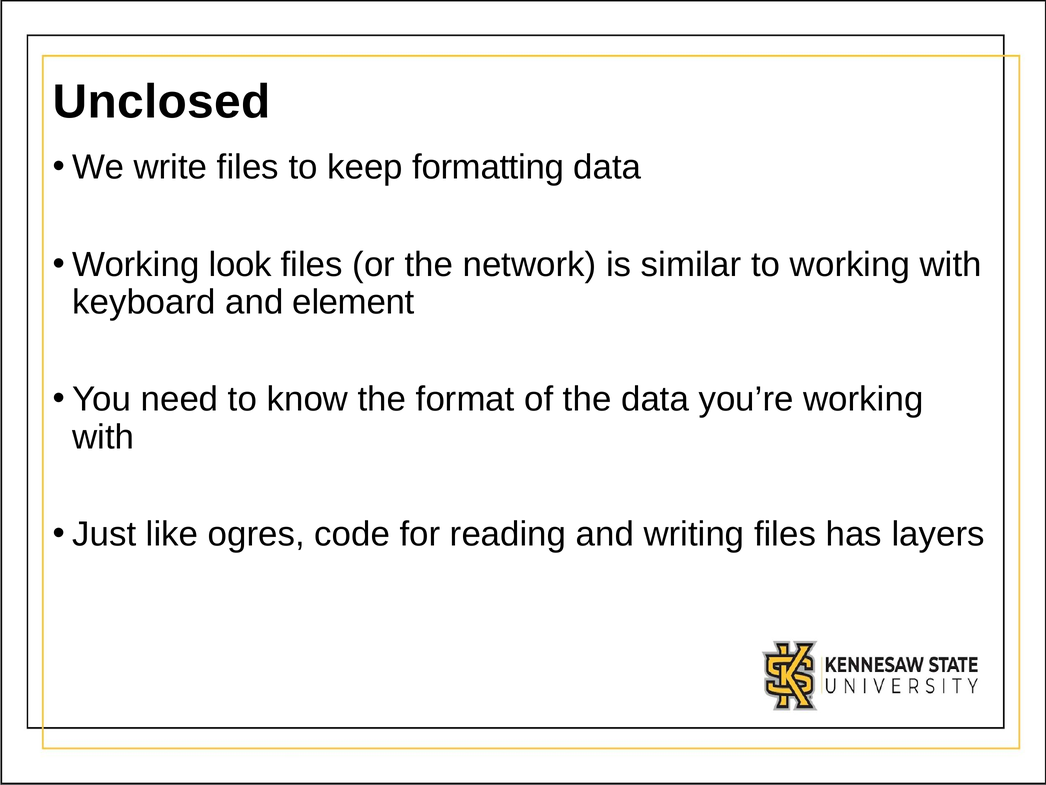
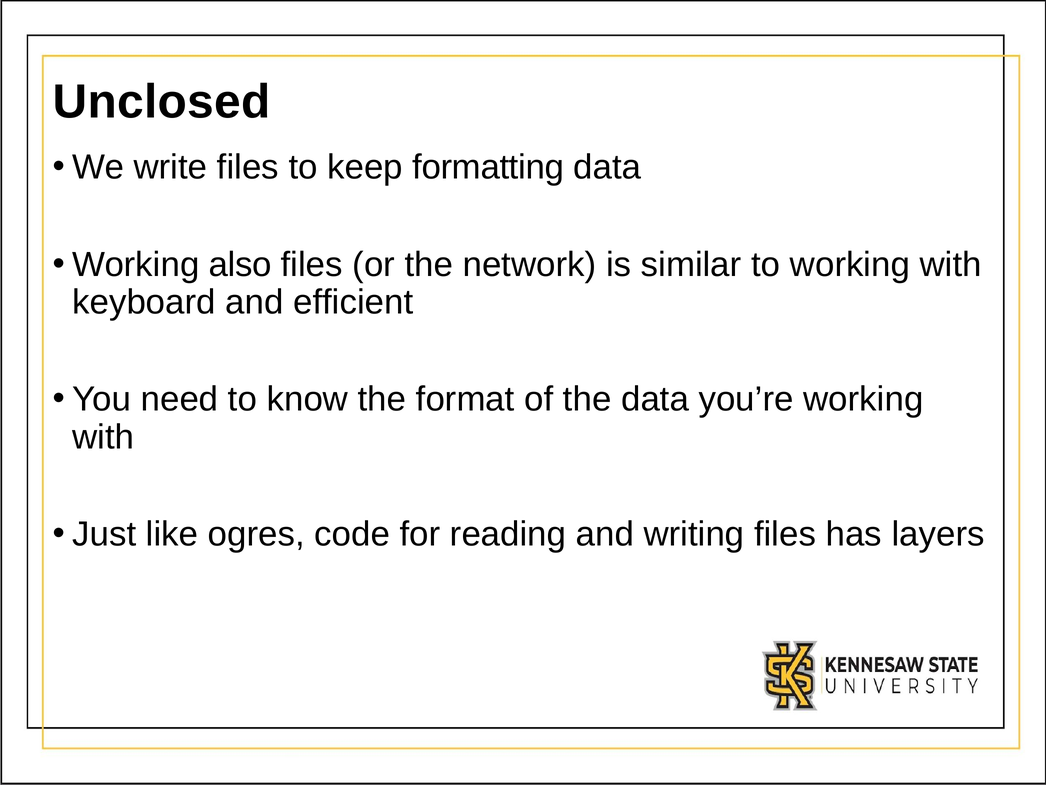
look: look -> also
element: element -> efficient
